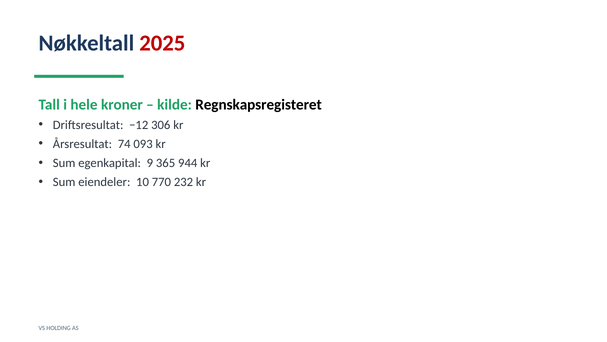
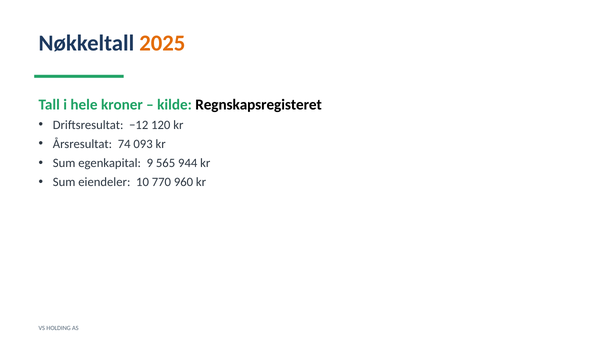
2025 colour: red -> orange
306: 306 -> 120
365: 365 -> 565
232: 232 -> 960
